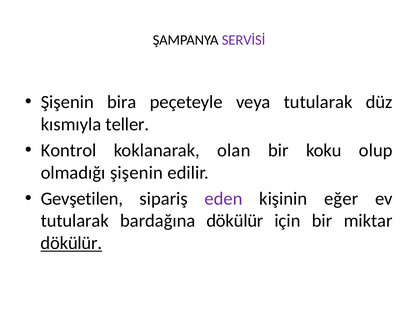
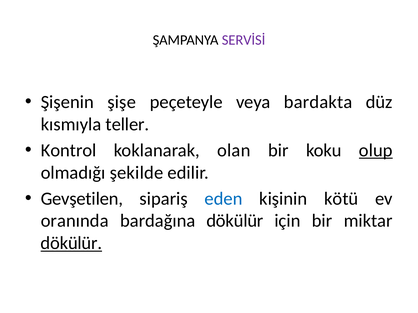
bira: bira -> şişe
veya tutularak: tutularak -> bardakta
olup underline: none -> present
olmadığı şişenin: şişenin -> şekilde
eden colour: purple -> blue
eğer: eğer -> kötü
tutularak at (75, 221): tutularak -> oranında
